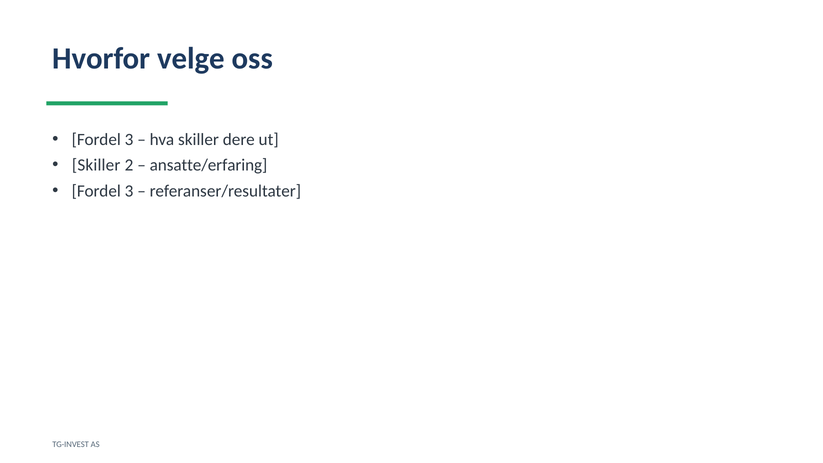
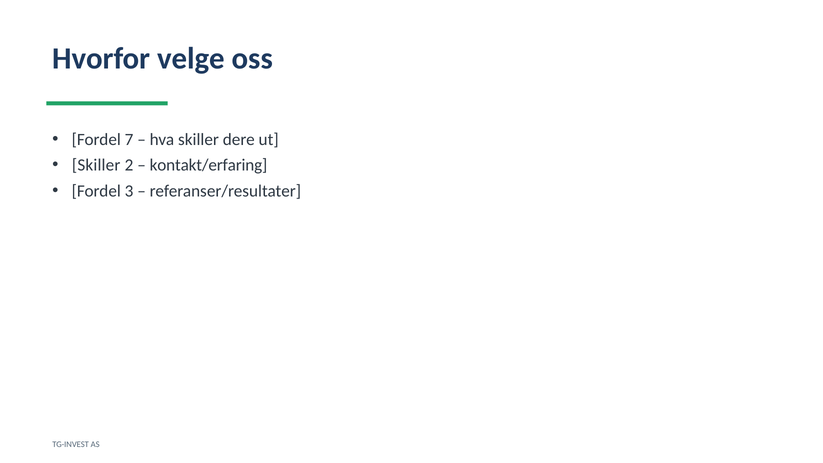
3 at (129, 139): 3 -> 7
ansatte/erfaring: ansatte/erfaring -> kontakt/erfaring
